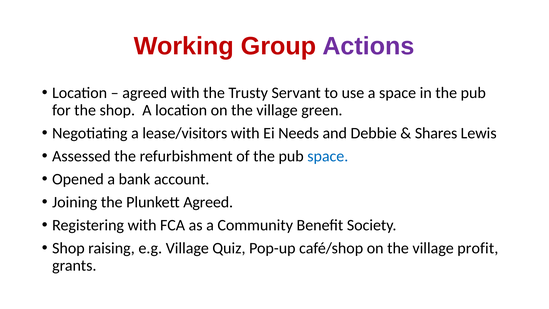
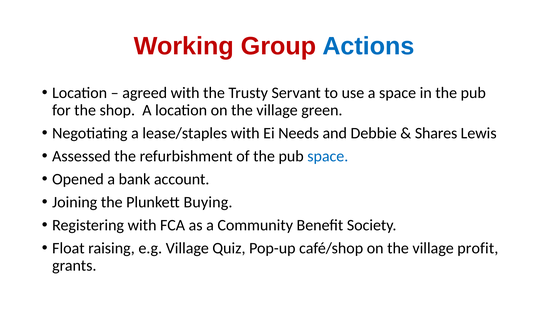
Actions colour: purple -> blue
lease/visitors: lease/visitors -> lease/staples
Plunkett Agreed: Agreed -> Buying
Shop at (68, 248): Shop -> Float
